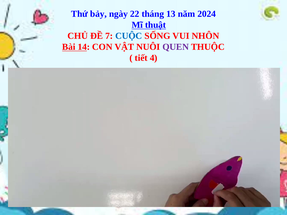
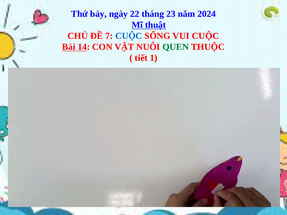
13: 13 -> 23
VUI NHÔN: NHÔN -> CUỘC
QUEN colour: purple -> green
4: 4 -> 1
